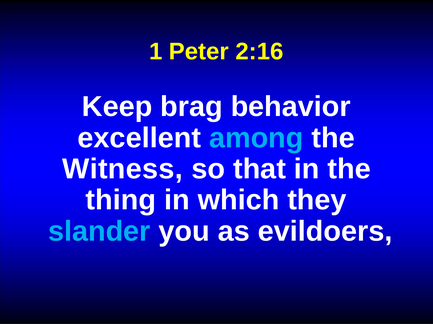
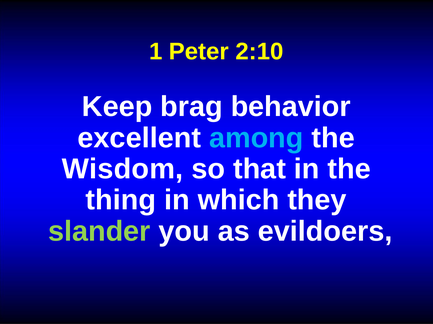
2:16: 2:16 -> 2:10
Witness: Witness -> Wisdom
slander colour: light blue -> light green
